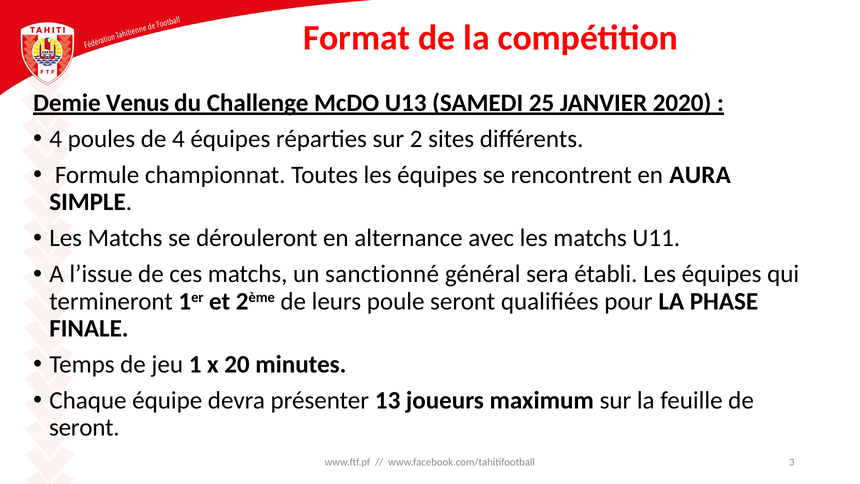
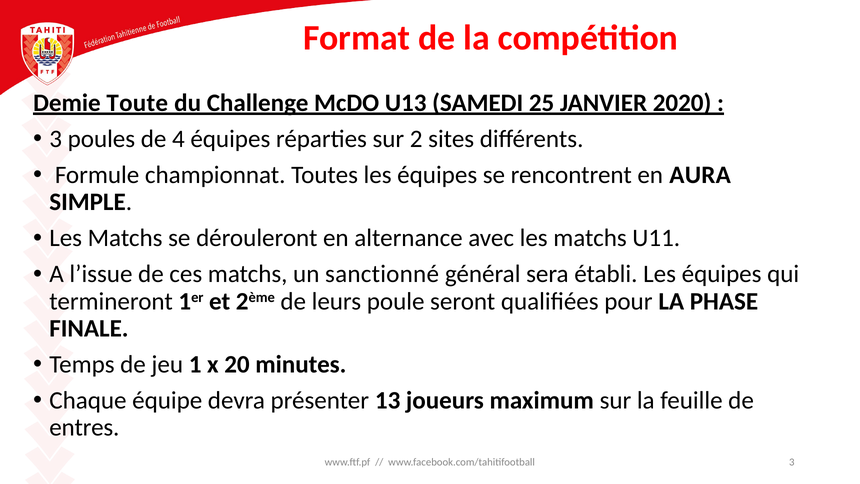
Venus: Venus -> Toute
4 at (56, 139): 4 -> 3
seront at (84, 427): seront -> entres
